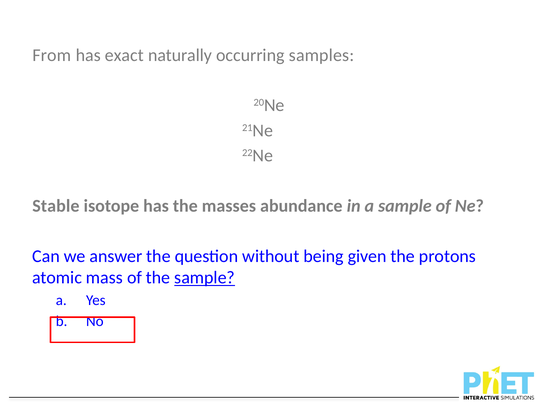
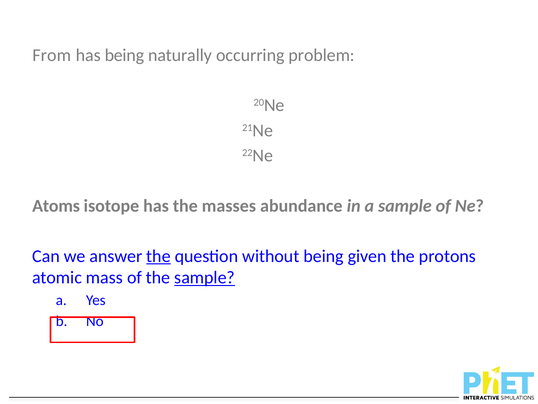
has exact: exact -> being
samples: samples -> problem
Stable: Stable -> Atoms
the at (158, 256) underline: none -> present
